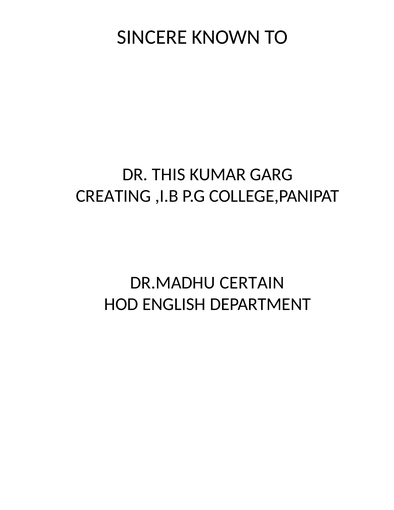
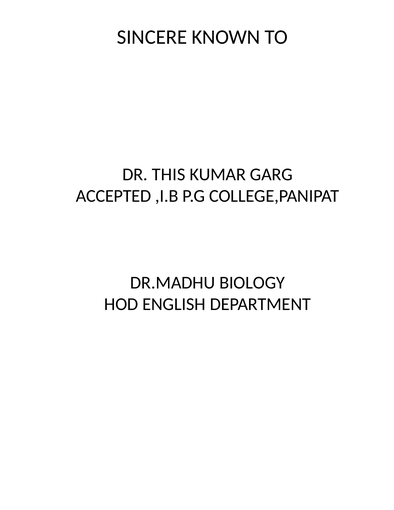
CREATING: CREATING -> ACCEPTED
CERTAIN: CERTAIN -> BIOLOGY
